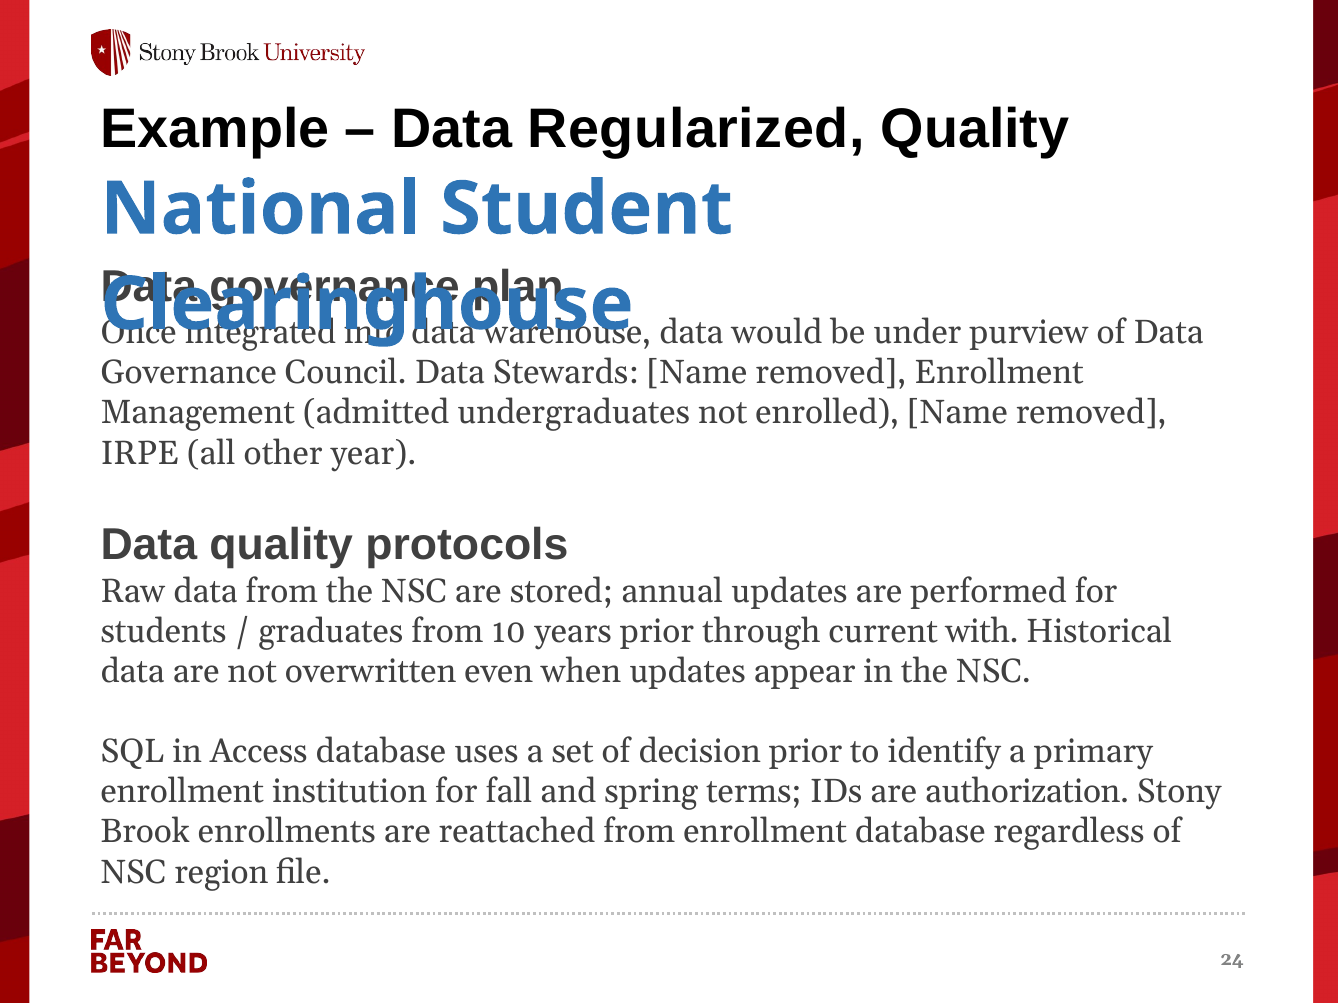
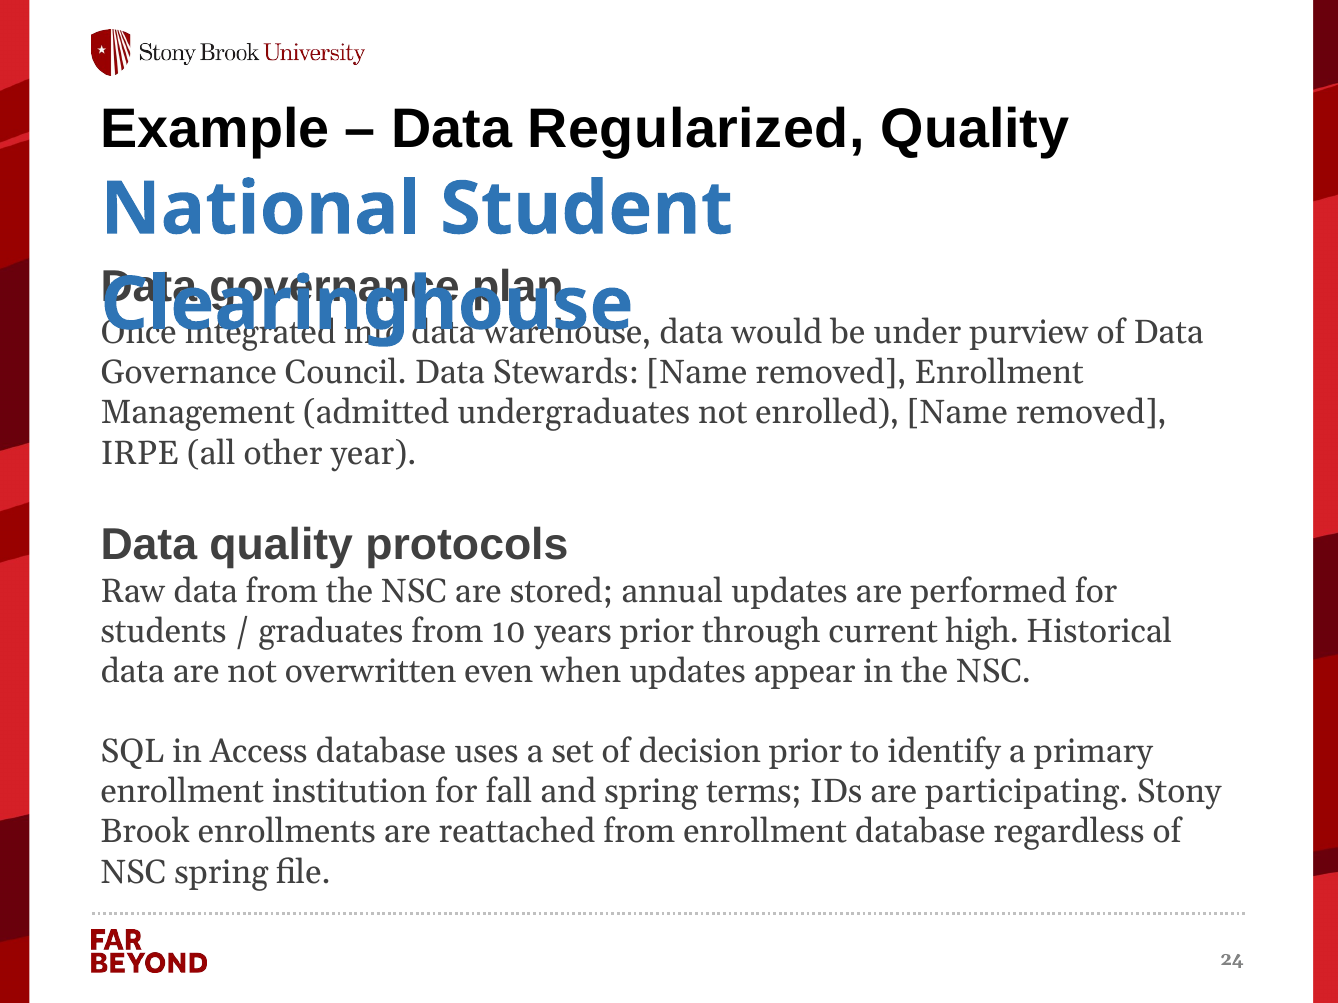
with: with -> high
authorization: authorization -> participating
NSC region: region -> spring
